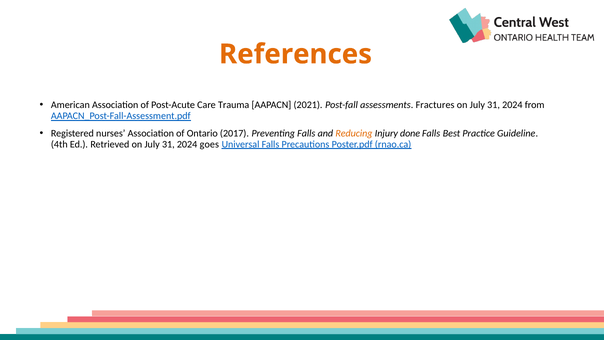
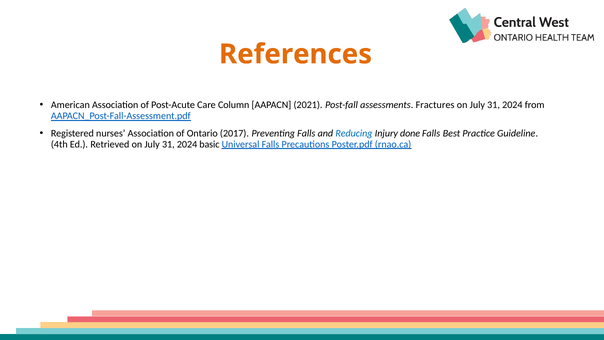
Trauma: Trauma -> Column
Reducing colour: orange -> blue
goes: goes -> basic
